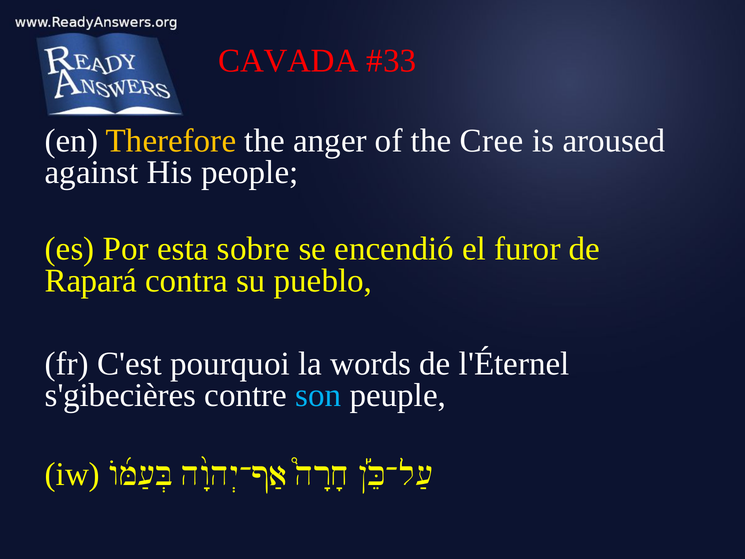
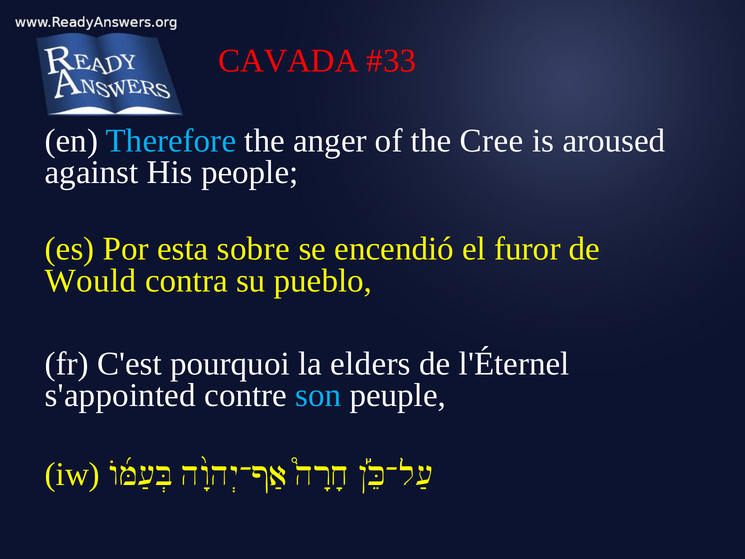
Therefore colour: yellow -> light blue
Rapará: Rapará -> Would
words: words -> elders
s'gibecières: s'gibecières -> s'appointed
